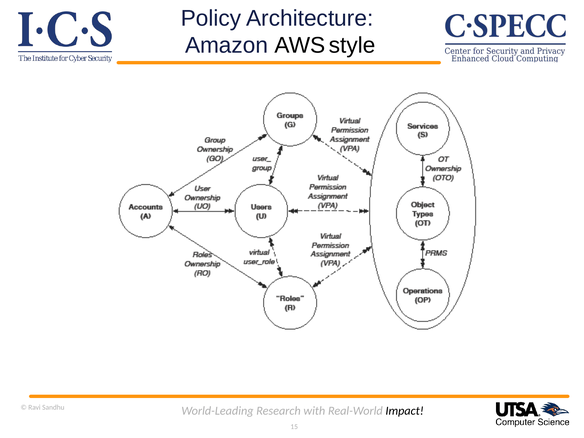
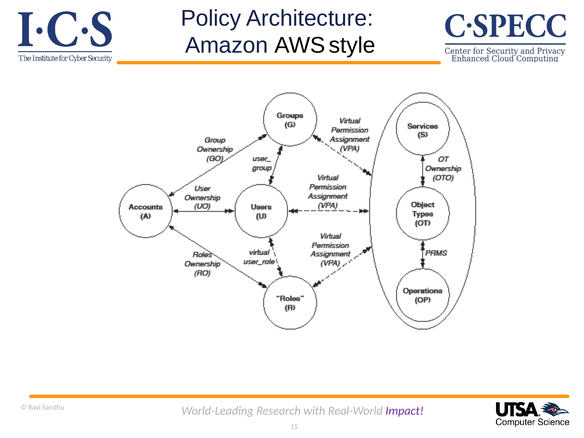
Impact colour: black -> purple
